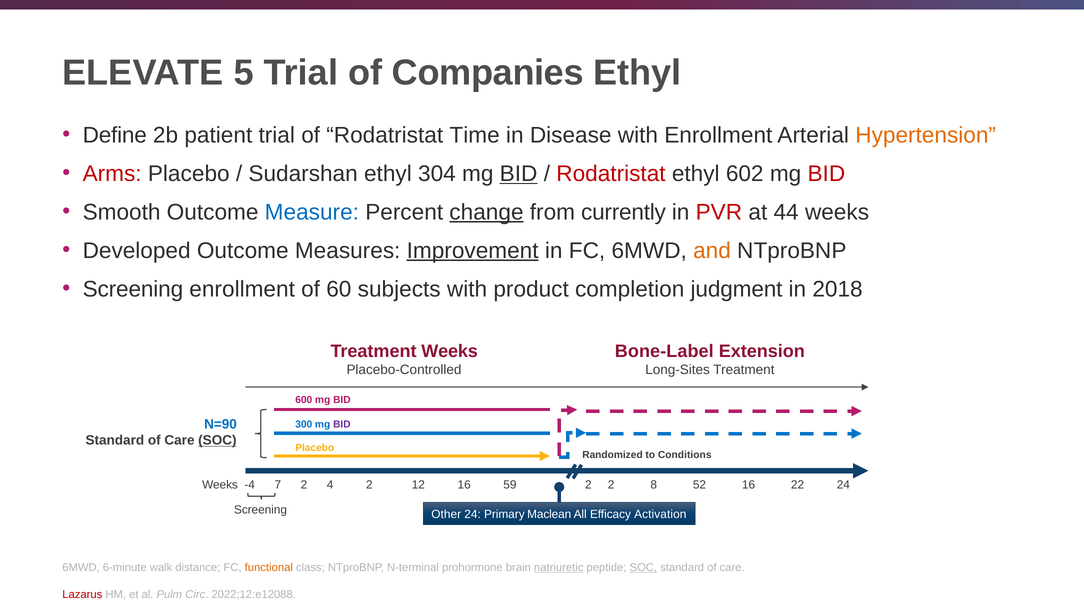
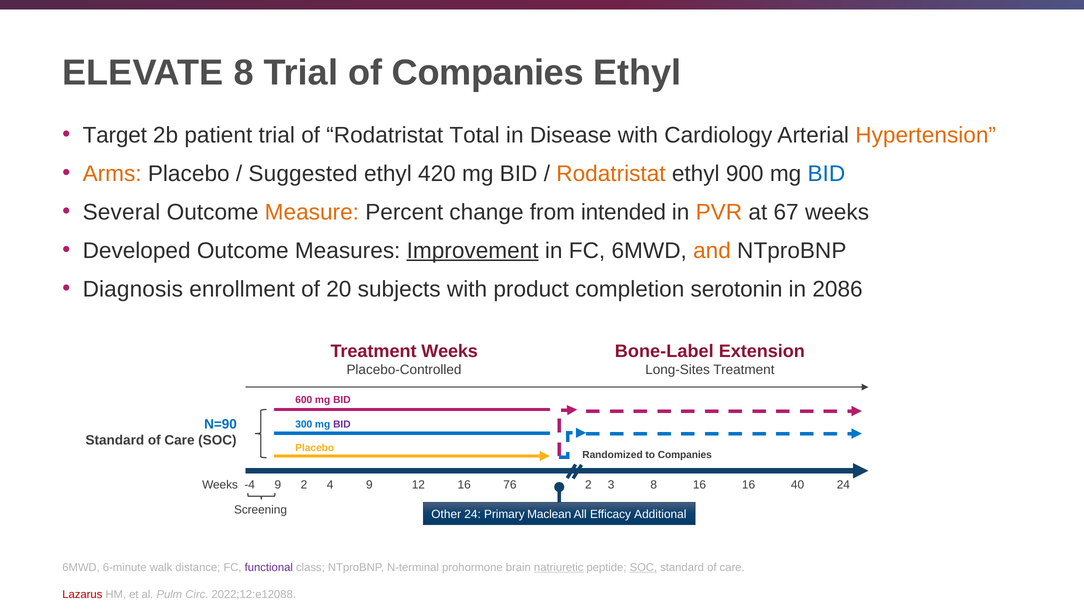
ELEVATE 5: 5 -> 8
Define: Define -> Target
Time: Time -> Total
with Enrollment: Enrollment -> Cardiology
Arms colour: red -> orange
Sudarshan: Sudarshan -> Suggested
304: 304 -> 420
BID at (519, 174) underline: present -> none
Rodatristat at (611, 174) colour: red -> orange
602: 602 -> 900
BID at (826, 174) colour: red -> blue
Smooth: Smooth -> Several
Measure colour: blue -> orange
change underline: present -> none
currently: currently -> intended
PVR colour: red -> orange
44: 44 -> 67
Screening at (133, 289): Screening -> Diagnosis
60: 60 -> 20
judgment: judgment -> serotonin
2018: 2018 -> 2086
SOC at (217, 440) underline: present -> none
to Conditions: Conditions -> Companies
-4 7: 7 -> 9
4 2: 2 -> 9
59: 59 -> 76
2 2: 2 -> 3
8 52: 52 -> 16
22: 22 -> 40
Activation: Activation -> Additional
functional colour: orange -> purple
